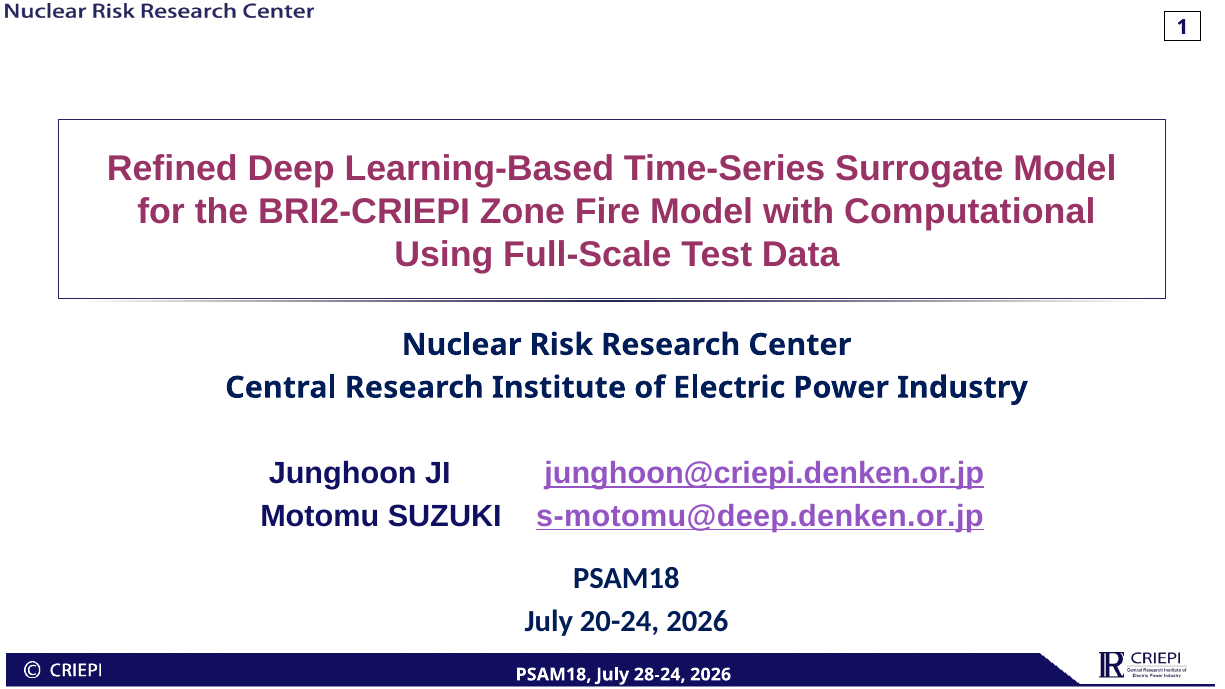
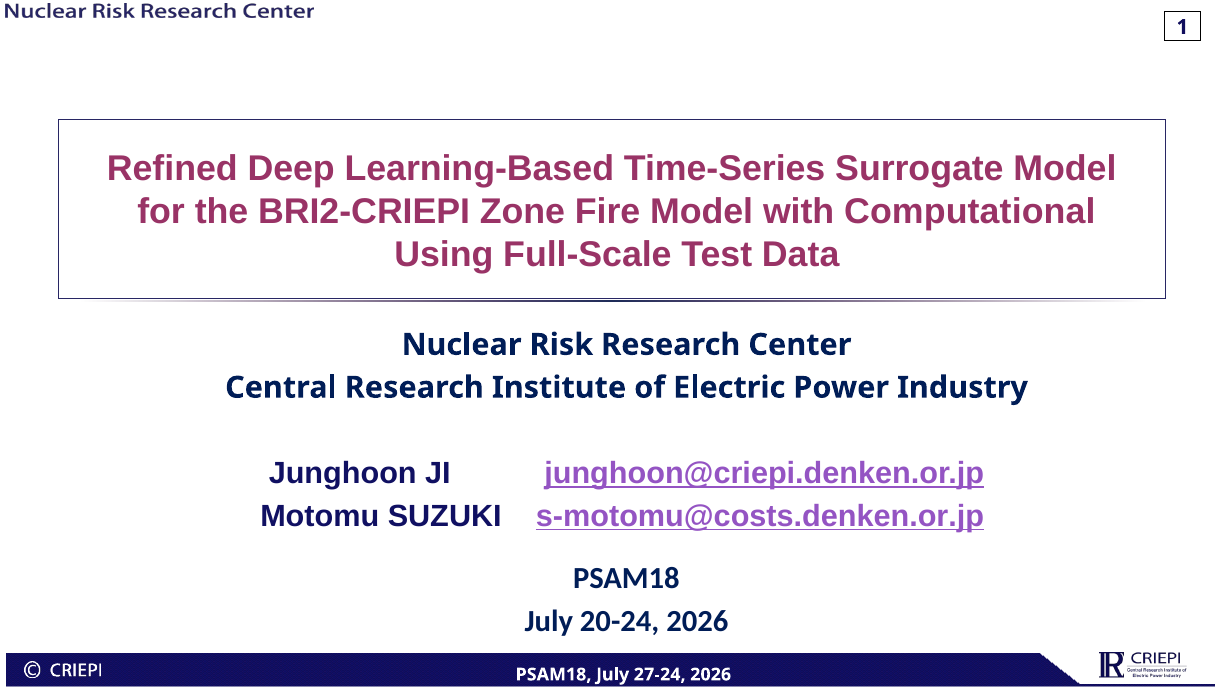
s-motomu@deep.denken.or.jp: s-motomu@deep.denken.or.jp -> s-motomu@costs.denken.or.jp
28-24: 28-24 -> 27-24
